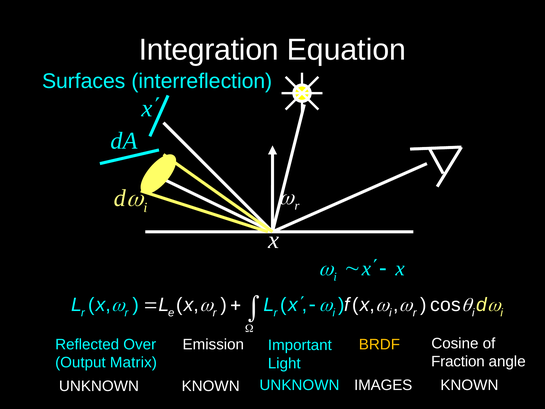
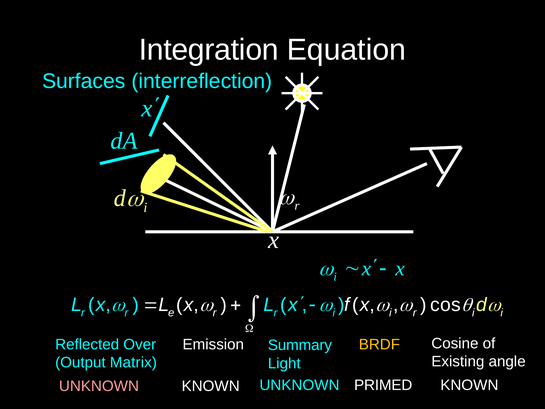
Important: Important -> Summary
Fraction: Fraction -> Existing
UNKNOWN at (99, 386) colour: white -> pink
IMAGES: IMAGES -> PRIMED
